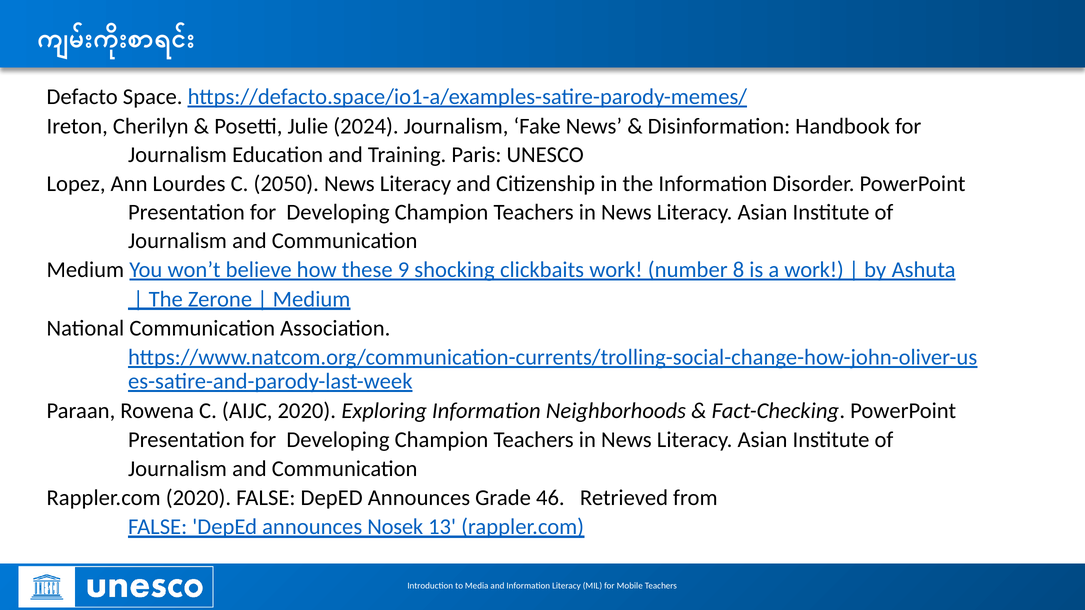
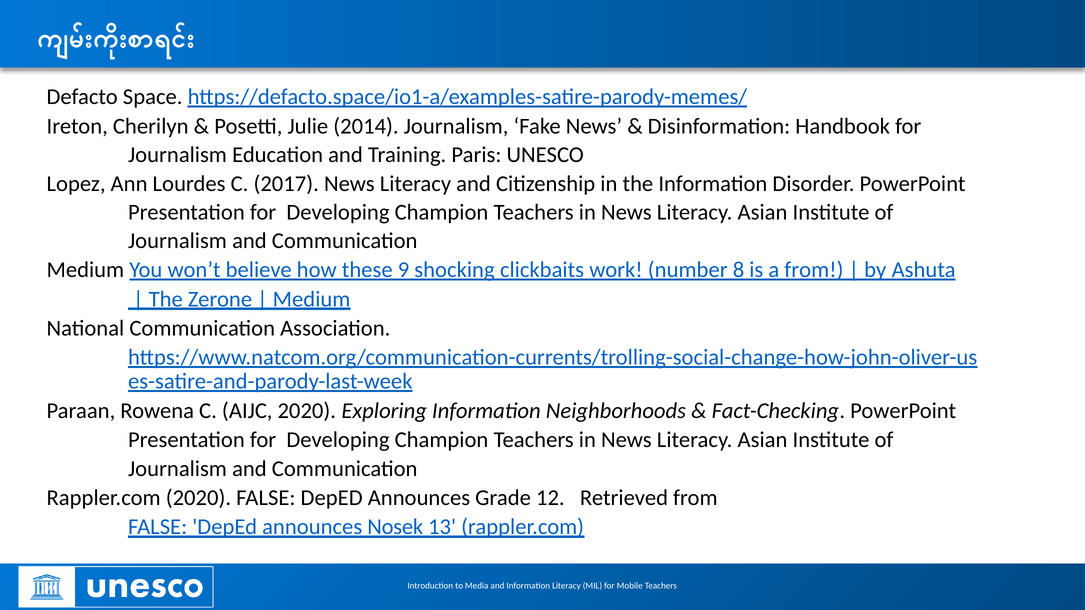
2024: 2024 -> 2014
2050: 2050 -> 2017
a work: work -> from
46: 46 -> 12
